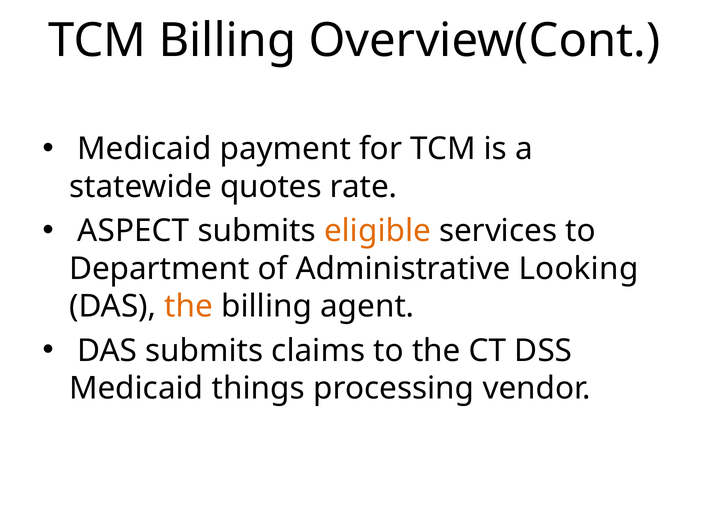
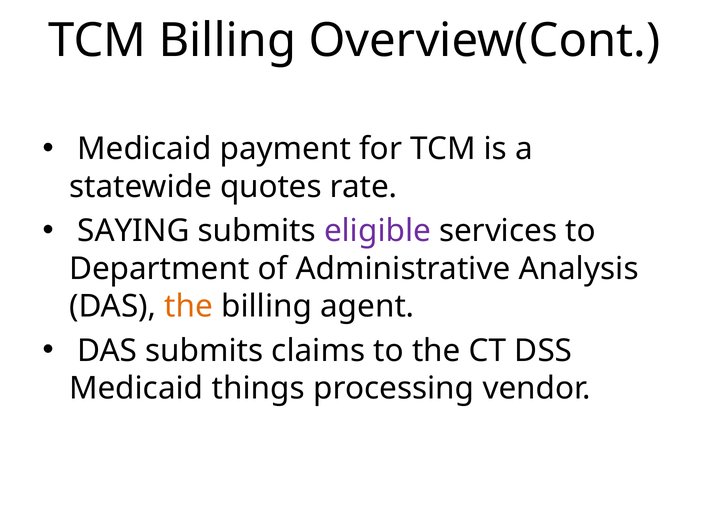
ASPECT: ASPECT -> SAYING
eligible colour: orange -> purple
Looking: Looking -> Analysis
